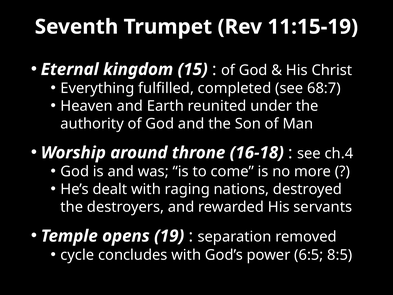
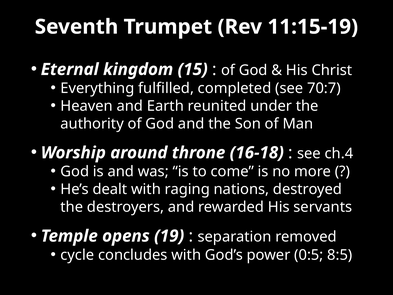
68:7: 68:7 -> 70:7
6:5: 6:5 -> 0:5
